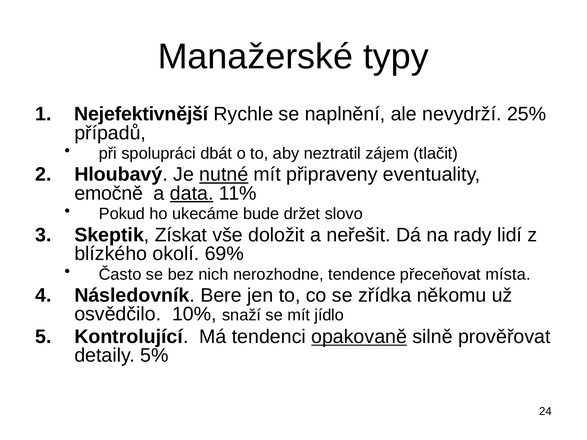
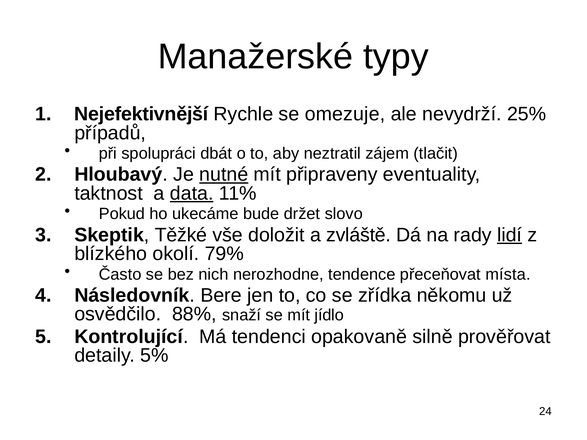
naplnění: naplnění -> omezuje
emočně: emočně -> taktnost
Získat: Získat -> Těžké
neřešit: neřešit -> zvláště
lidí underline: none -> present
69%: 69% -> 79%
10%: 10% -> 88%
opakovaně underline: present -> none
